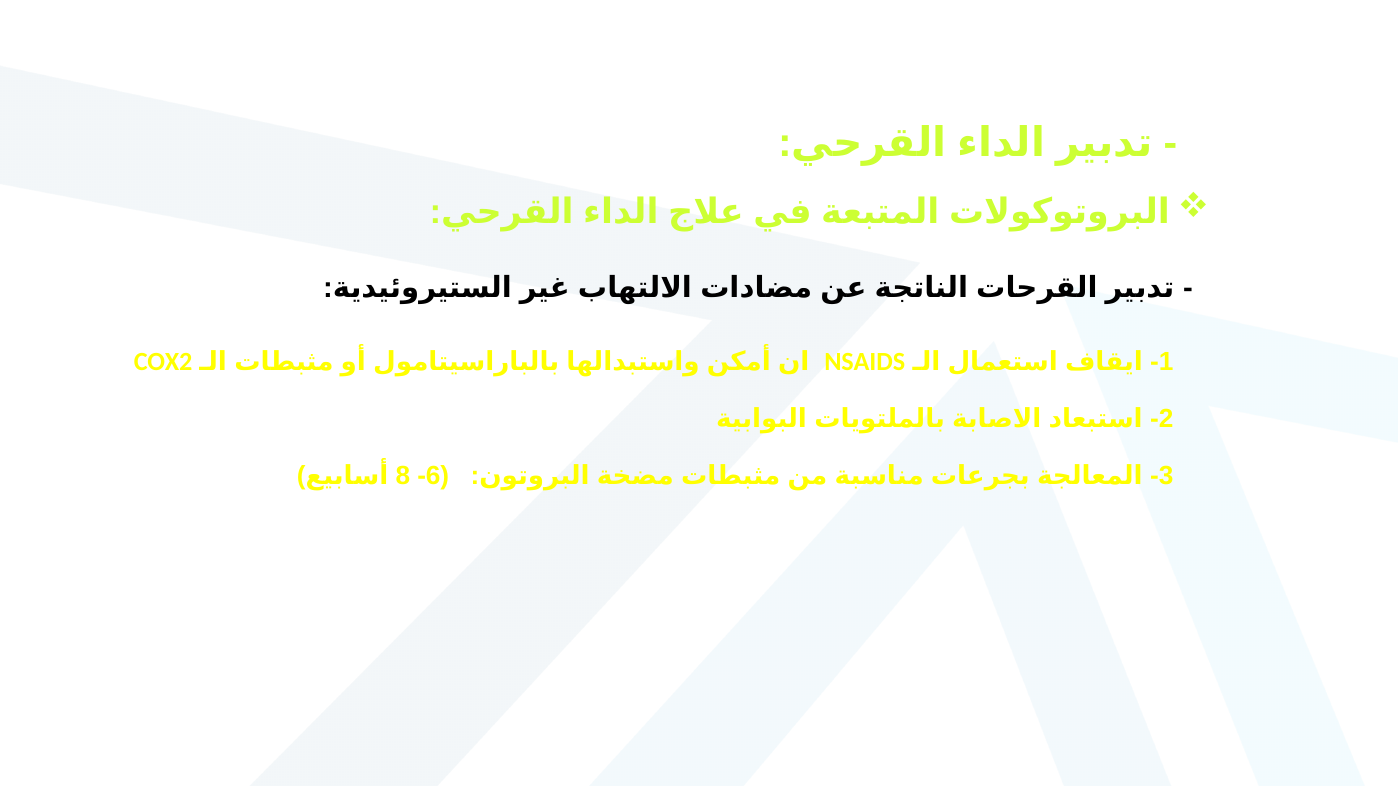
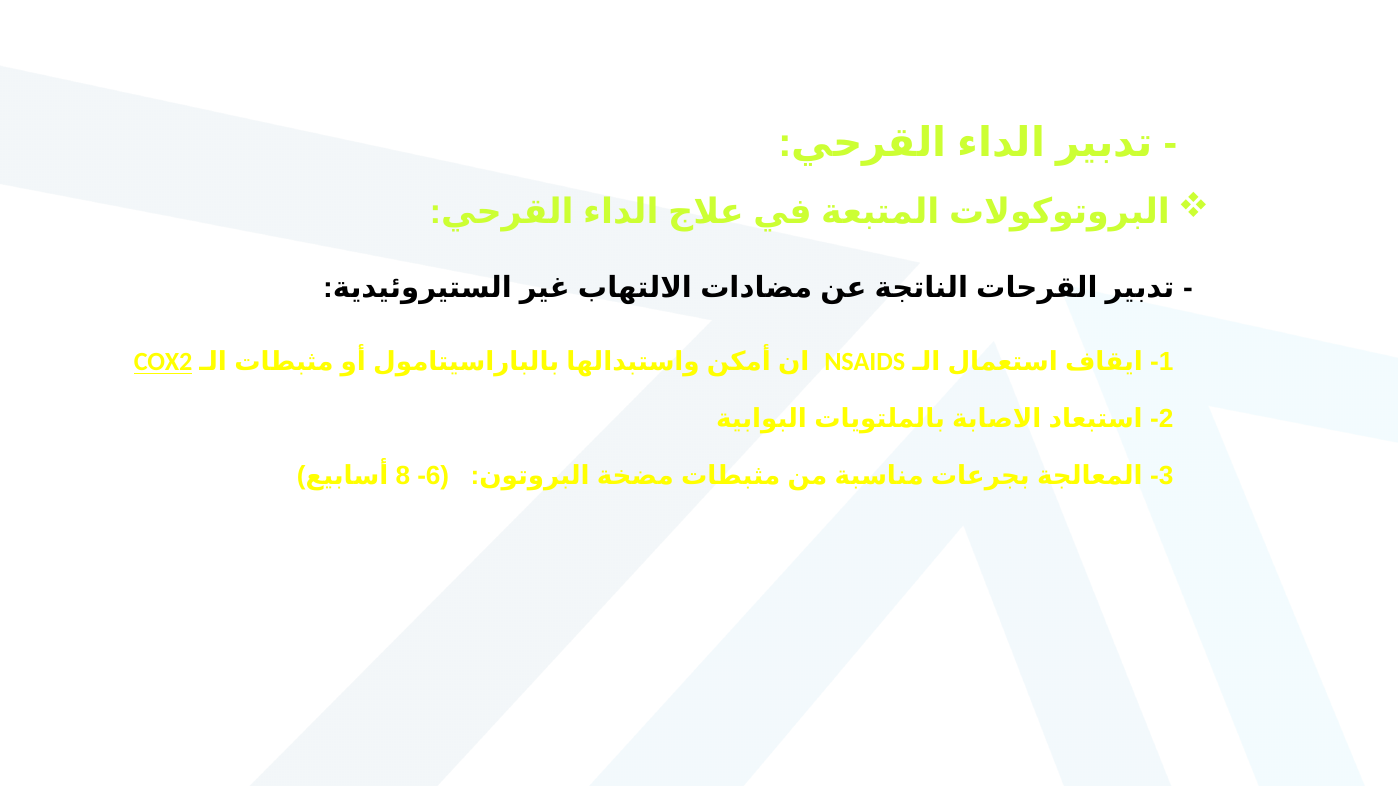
COX2 underline: none -> present
